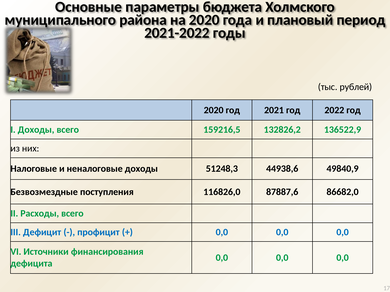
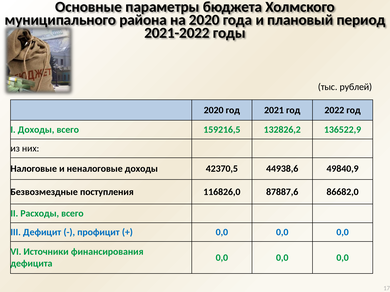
51248,3: 51248,3 -> 42370,5
